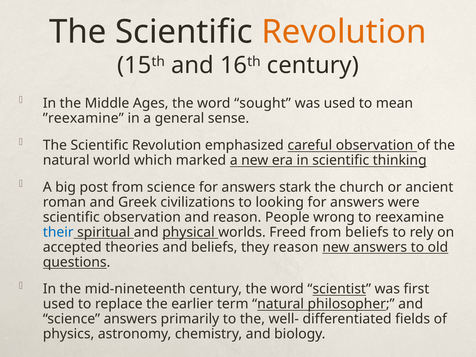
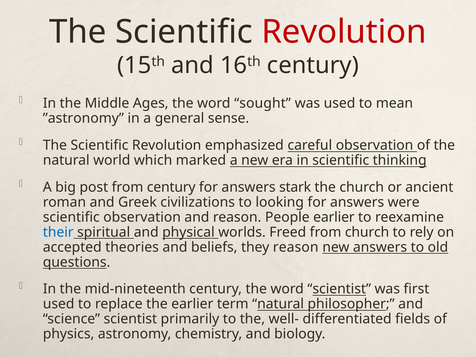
Revolution at (344, 32) colour: orange -> red
”reexamine: ”reexamine -> ”astronomy
from science: science -> century
People wrong: wrong -> earlier
from beliefs: beliefs -> church
science answers: answers -> scientist
